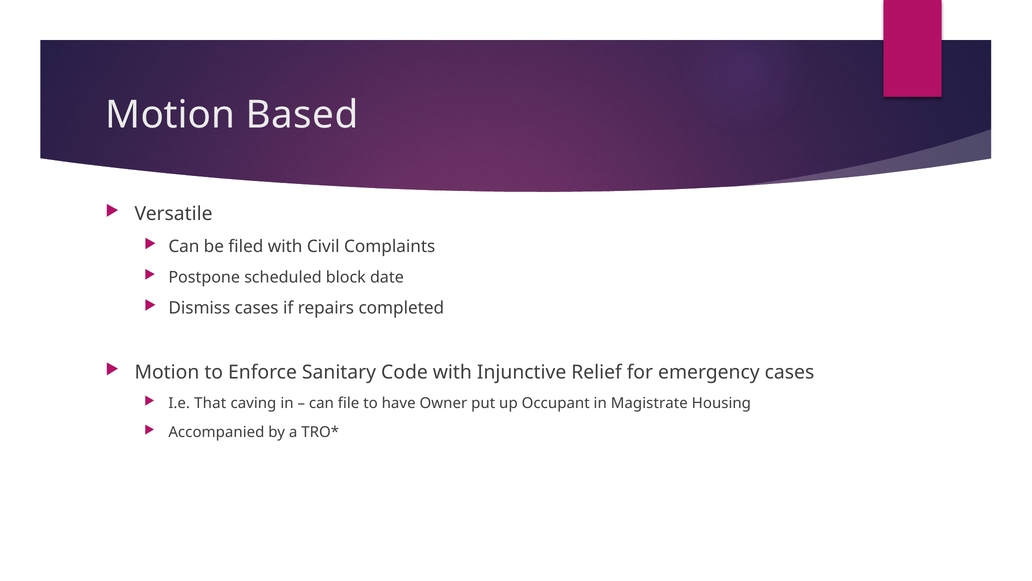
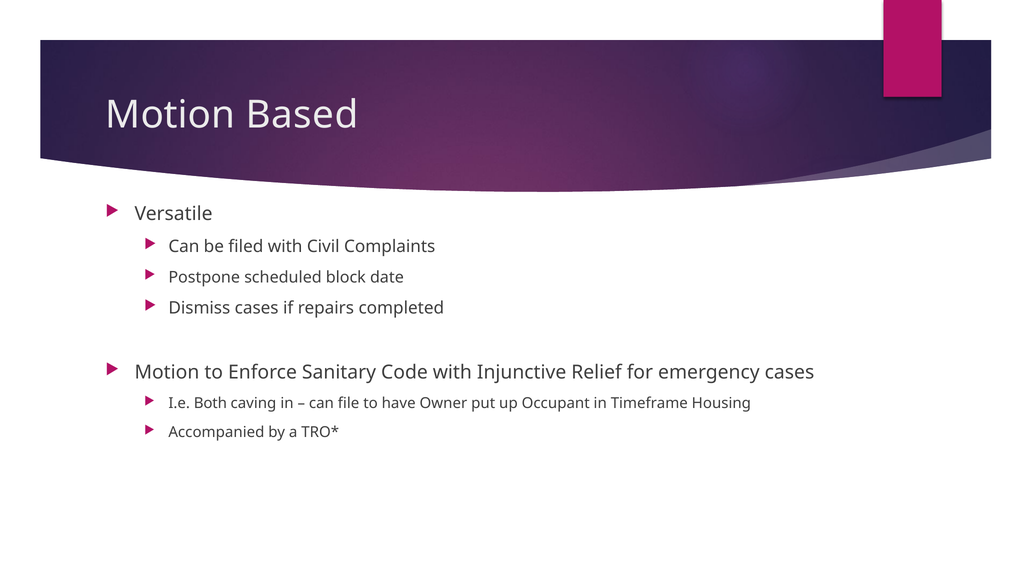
That: That -> Both
Magistrate: Magistrate -> Timeframe
